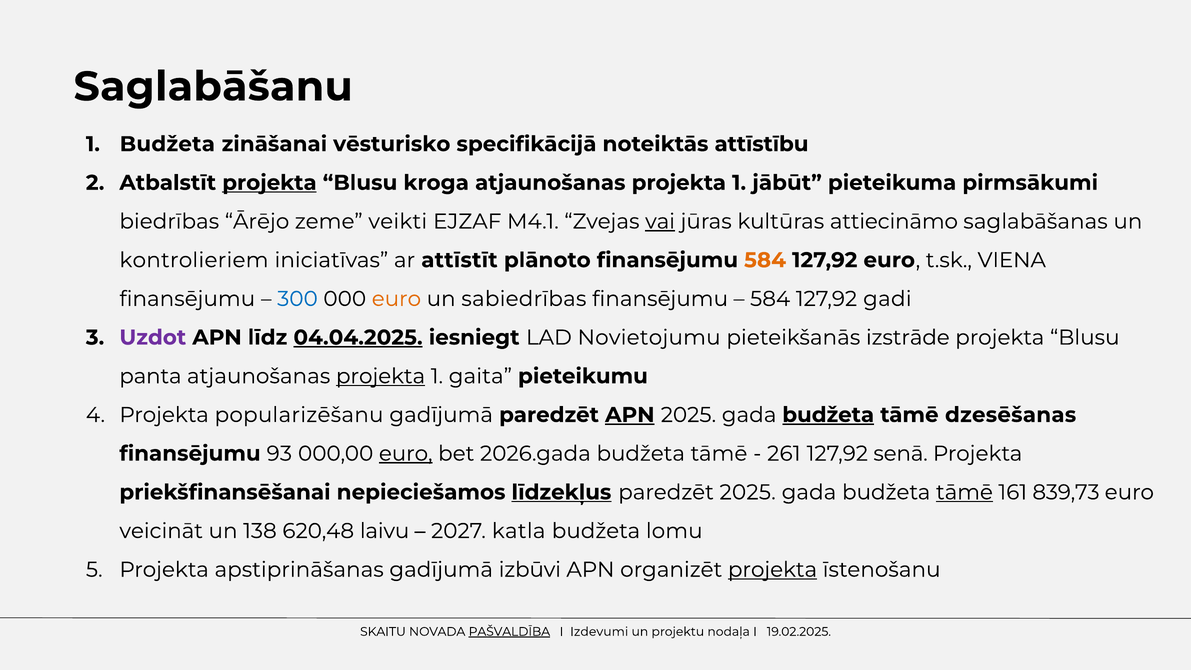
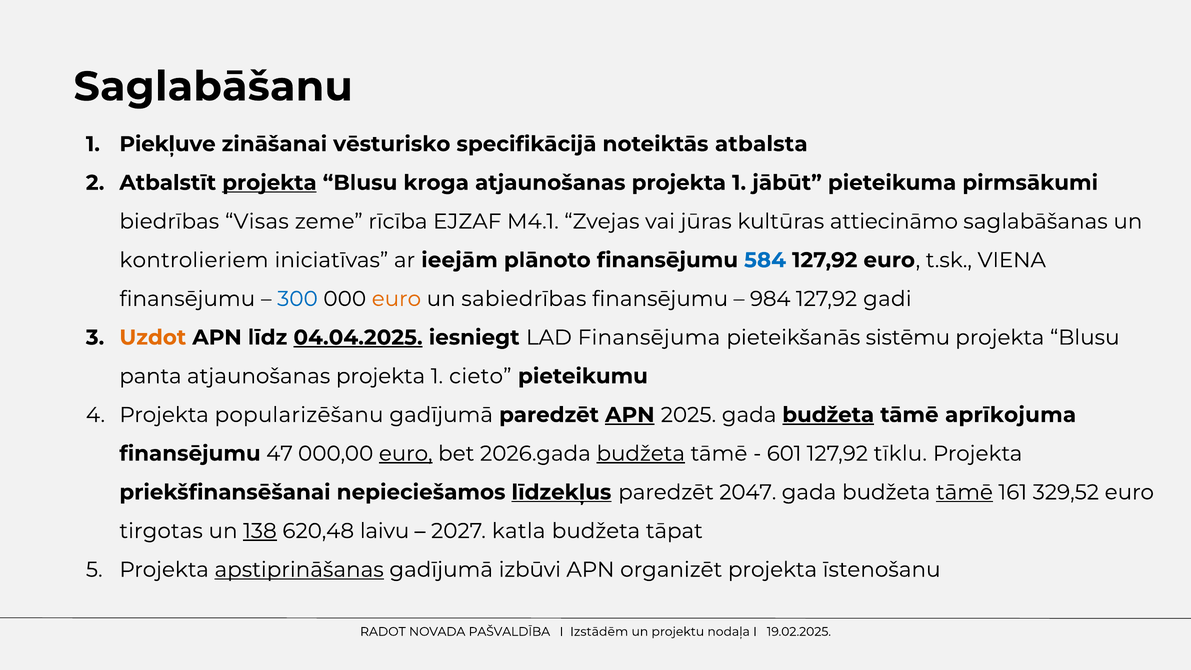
1 Budžeta: Budžeta -> Piekļuve
attīstību: attīstību -> atbalsta
Ārējo: Ārējo -> Visas
veikti: veikti -> rīcība
vai underline: present -> none
attīstīt: attīstīt -> ieejām
584 at (765, 260) colour: orange -> blue
584 at (770, 299): 584 -> 984
Uzdot colour: purple -> orange
Novietojumu: Novietojumu -> Finansējuma
izstrāde: izstrāde -> sistēmu
projekta at (381, 376) underline: present -> none
gaita: gaita -> cieto
dzesēšanas: dzesēšanas -> aprīkojuma
93: 93 -> 47
budžeta at (641, 454) underline: none -> present
261: 261 -> 601
senā: senā -> tīklu
paredzēt 2025: 2025 -> 2047
839,73: 839,73 -> 329,52
veicināt: veicināt -> tirgotas
138 underline: none -> present
lomu: lomu -> tāpat
apstiprināšanas underline: none -> present
projekta at (773, 570) underline: present -> none
SKAITU: SKAITU -> RADOT
PAŠVALDĪBA underline: present -> none
Izdevumi: Izdevumi -> Izstādēm
